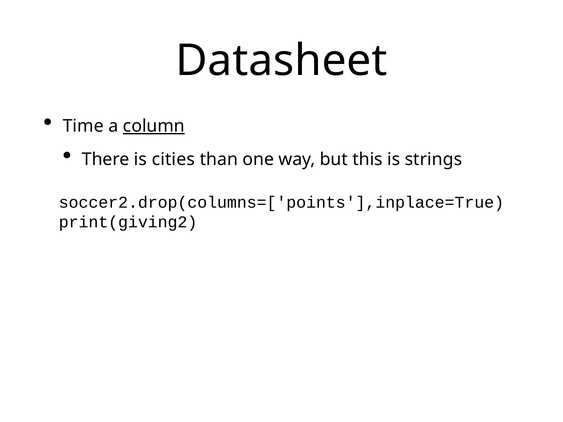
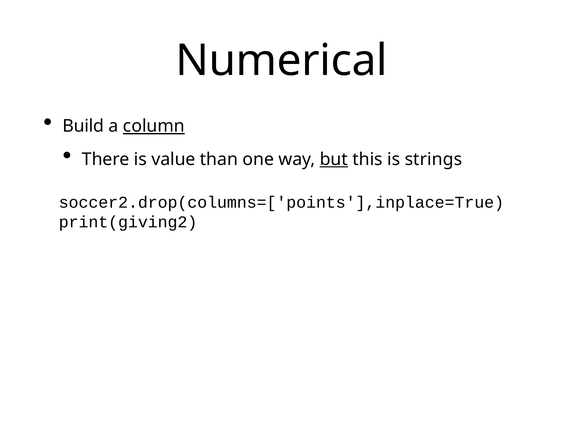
Datasheet: Datasheet -> Numerical
Time: Time -> Build
cities: cities -> value
but underline: none -> present
